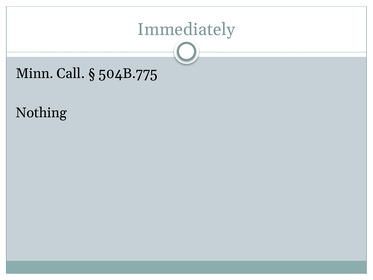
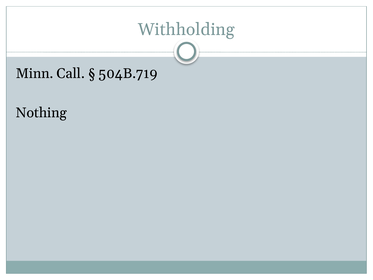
Immediately: Immediately -> Withholding
504B.775: 504B.775 -> 504B.719
